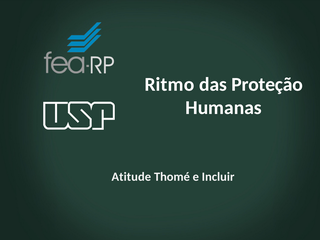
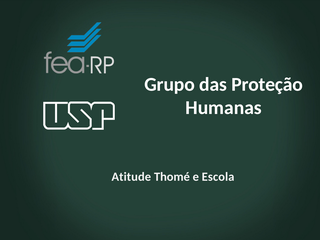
Ritmo: Ritmo -> Grupo
Incluir: Incluir -> Escola
